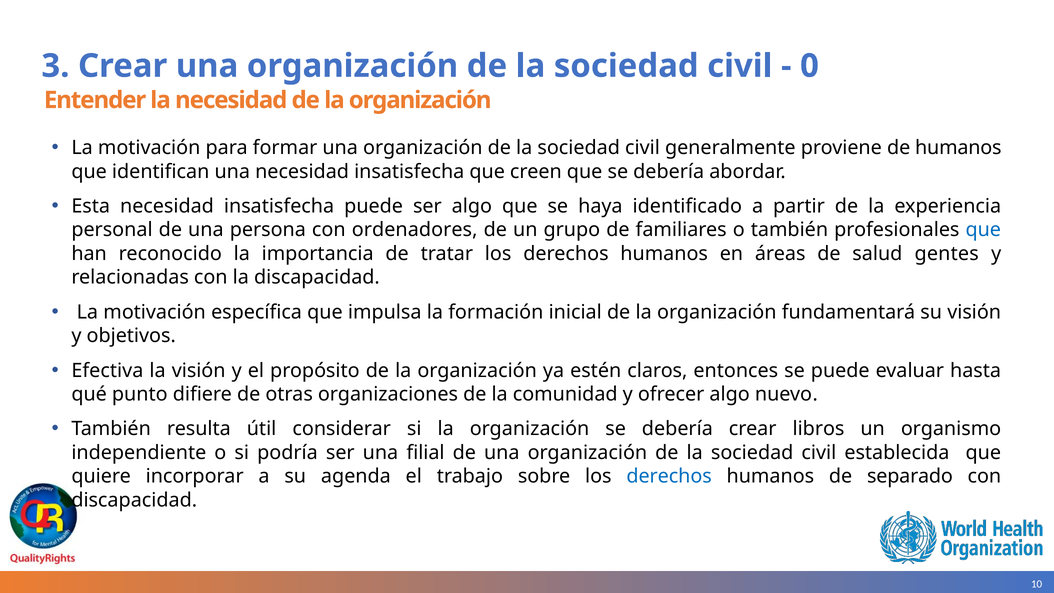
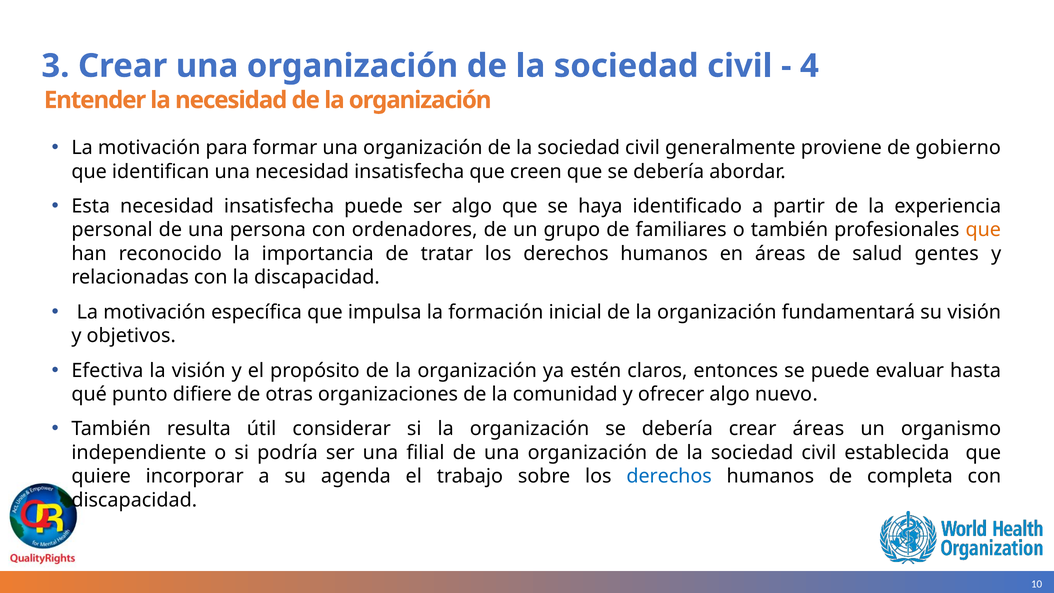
0: 0 -> 4
de humanos: humanos -> gobierno
que at (983, 230) colour: blue -> orange
crear libros: libros -> áreas
separado: separado -> completa
